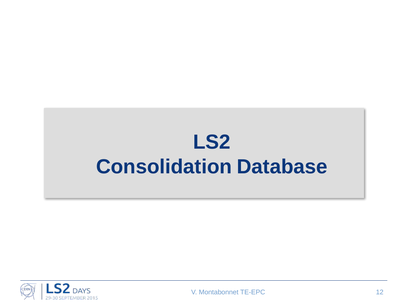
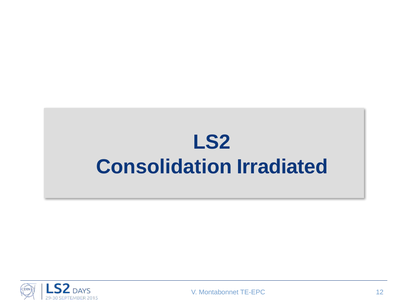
Database: Database -> Irradiated
